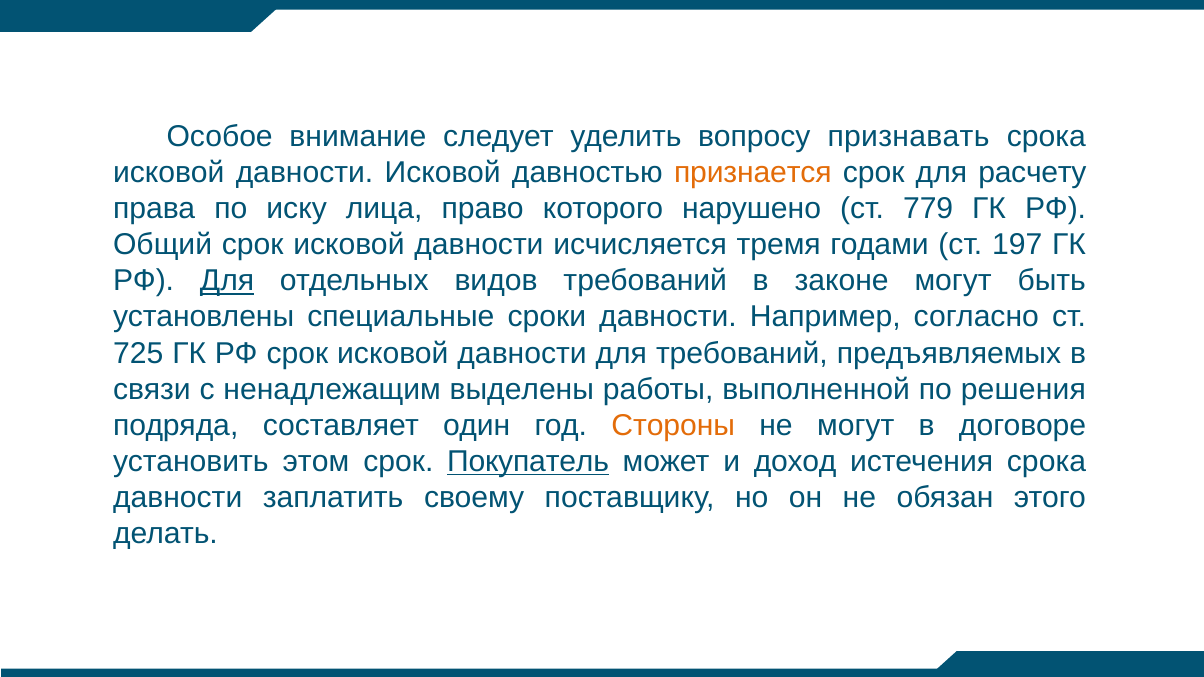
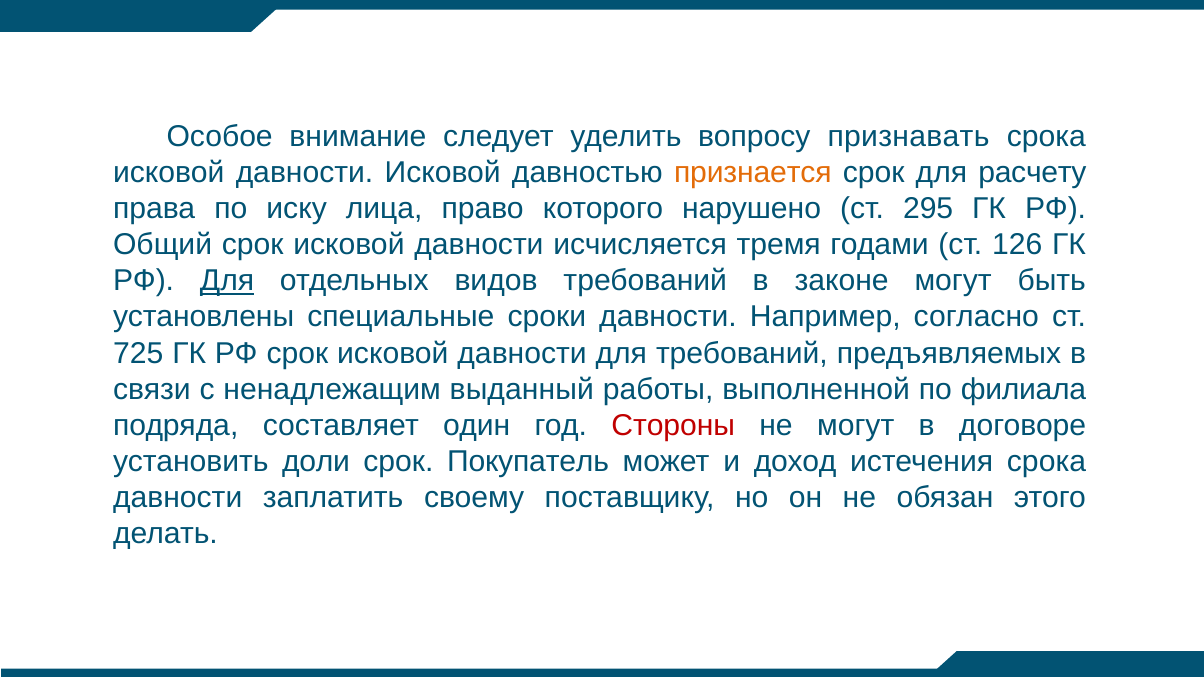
779: 779 -> 295
197: 197 -> 126
выделены: выделены -> выданный
решения: решения -> филиала
Стороны colour: orange -> red
этом: этом -> доли
Покупатель underline: present -> none
